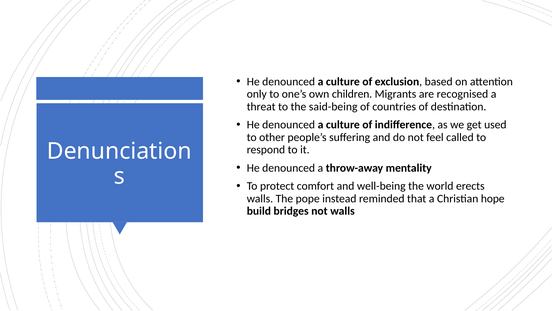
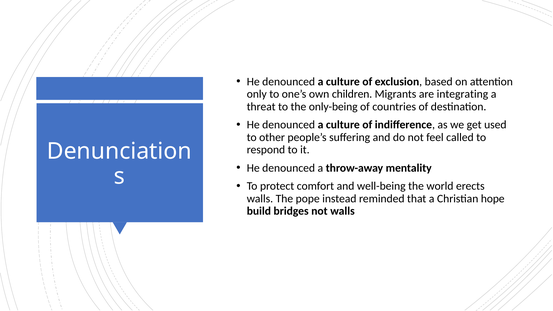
recognised: recognised -> integrating
said-being: said-being -> only-being
